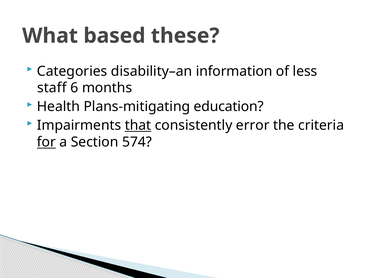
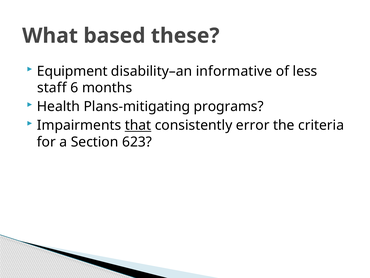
Categories: Categories -> Equipment
information: information -> informative
education: education -> programs
for underline: present -> none
574: 574 -> 623
